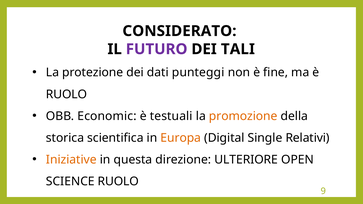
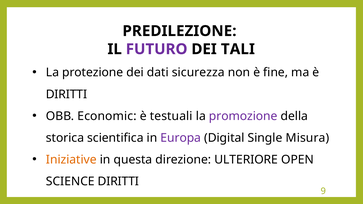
CONSIDERATO: CONSIDERATO -> PREDILEZIONE
punteggi: punteggi -> sicurezza
RUOLO at (66, 94): RUOLO -> DIRITTI
promozione colour: orange -> purple
Europa colour: orange -> purple
Relativi: Relativi -> Misura
SCIENCE RUOLO: RUOLO -> DIRITTI
